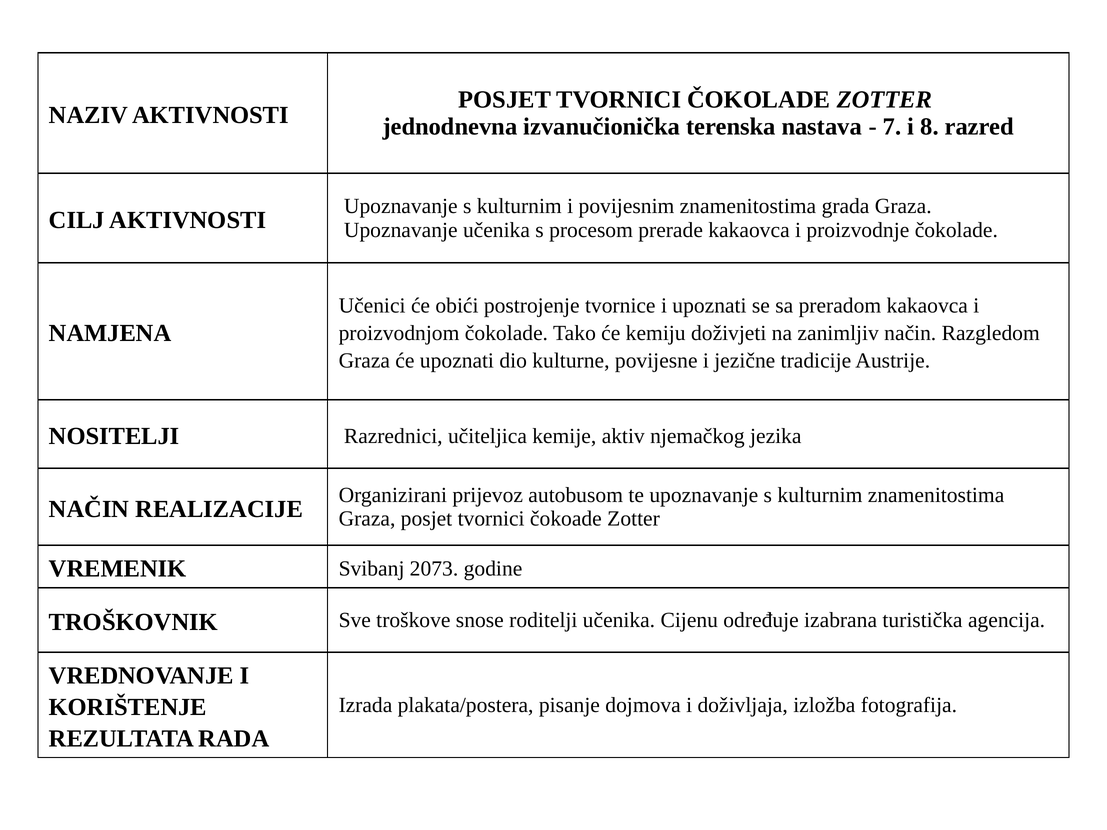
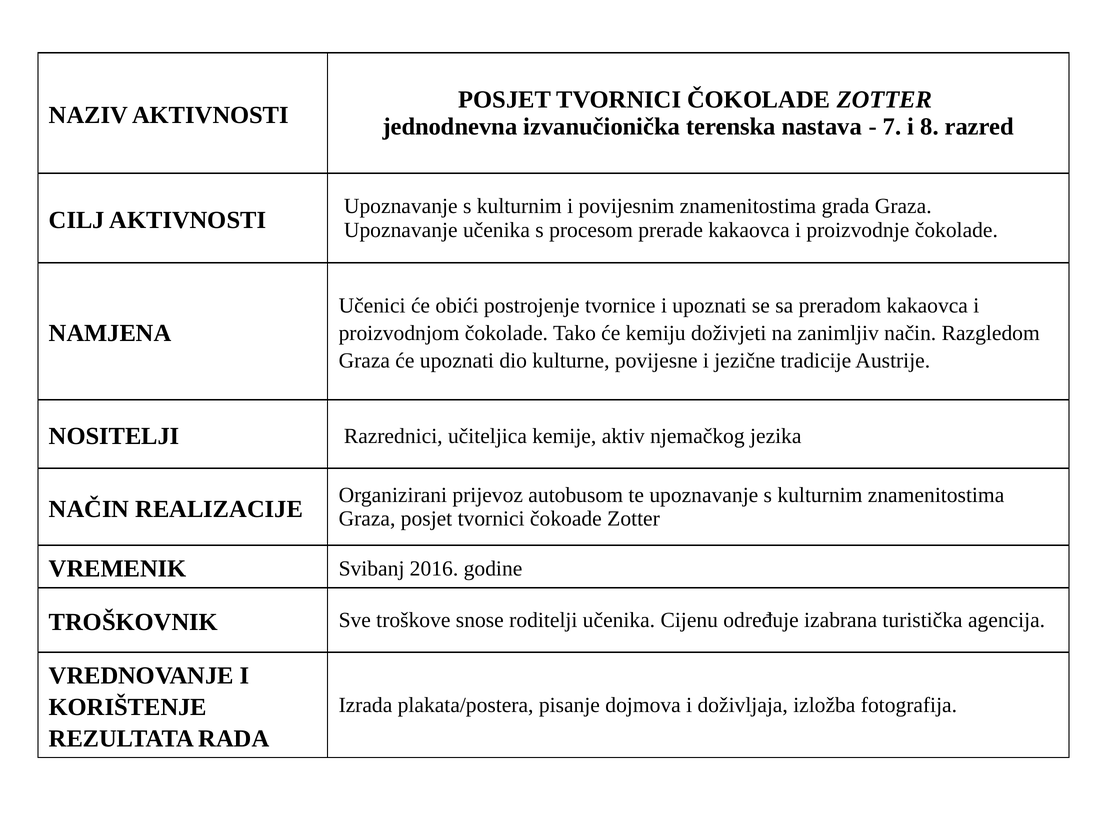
2073: 2073 -> 2016
